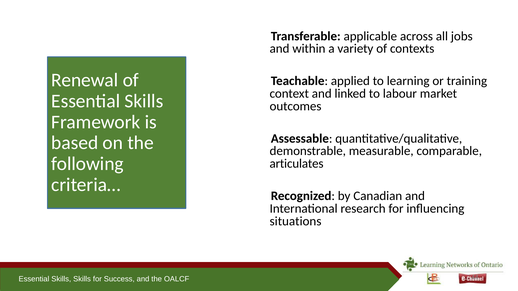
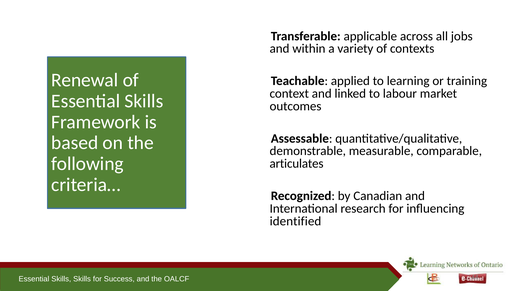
situations: situations -> identified
